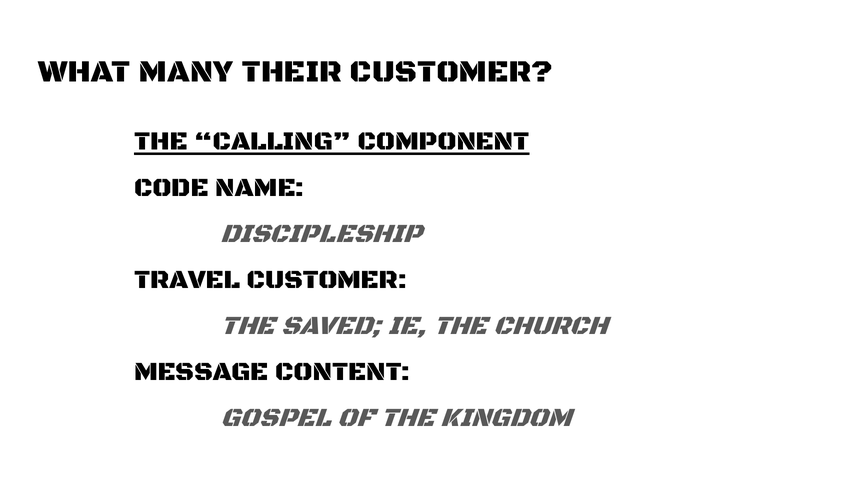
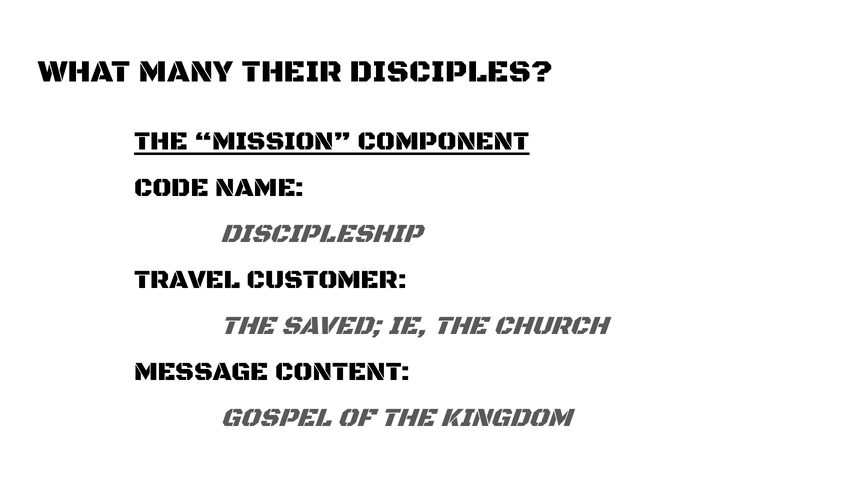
THEIR CUSTOMER: CUSTOMER -> DISCIPLES
CALLING: CALLING -> MISSION
